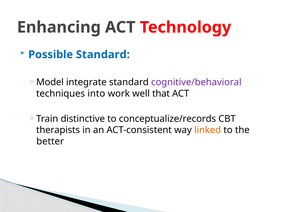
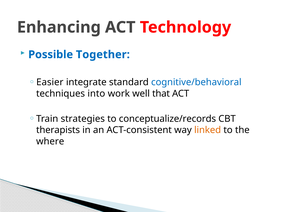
Possible Standard: Standard -> Together
Model: Model -> Easier
cognitive/behavioral colour: purple -> blue
distinctive: distinctive -> strategies
better: better -> where
